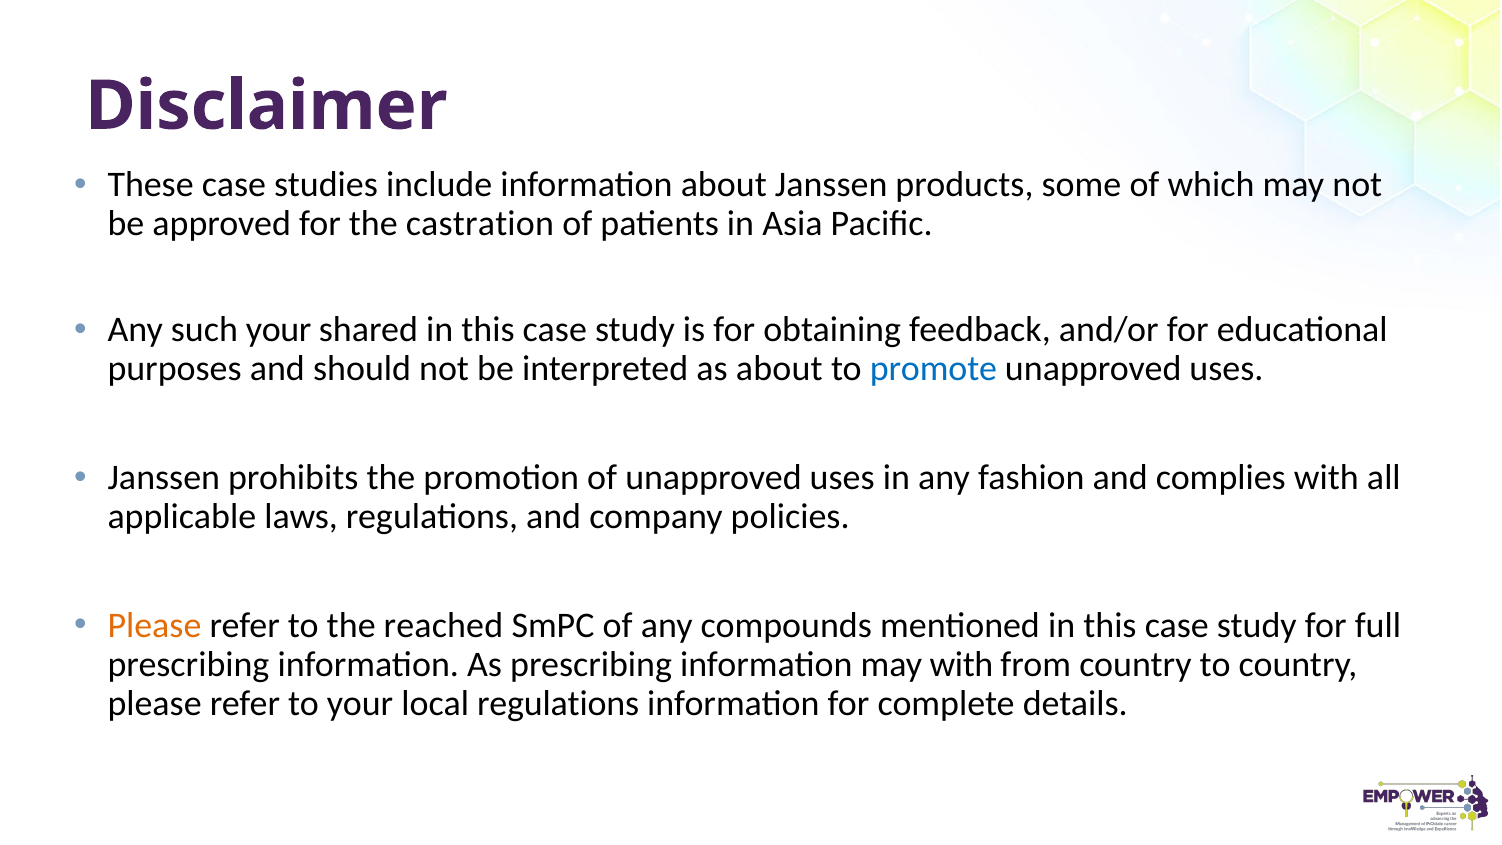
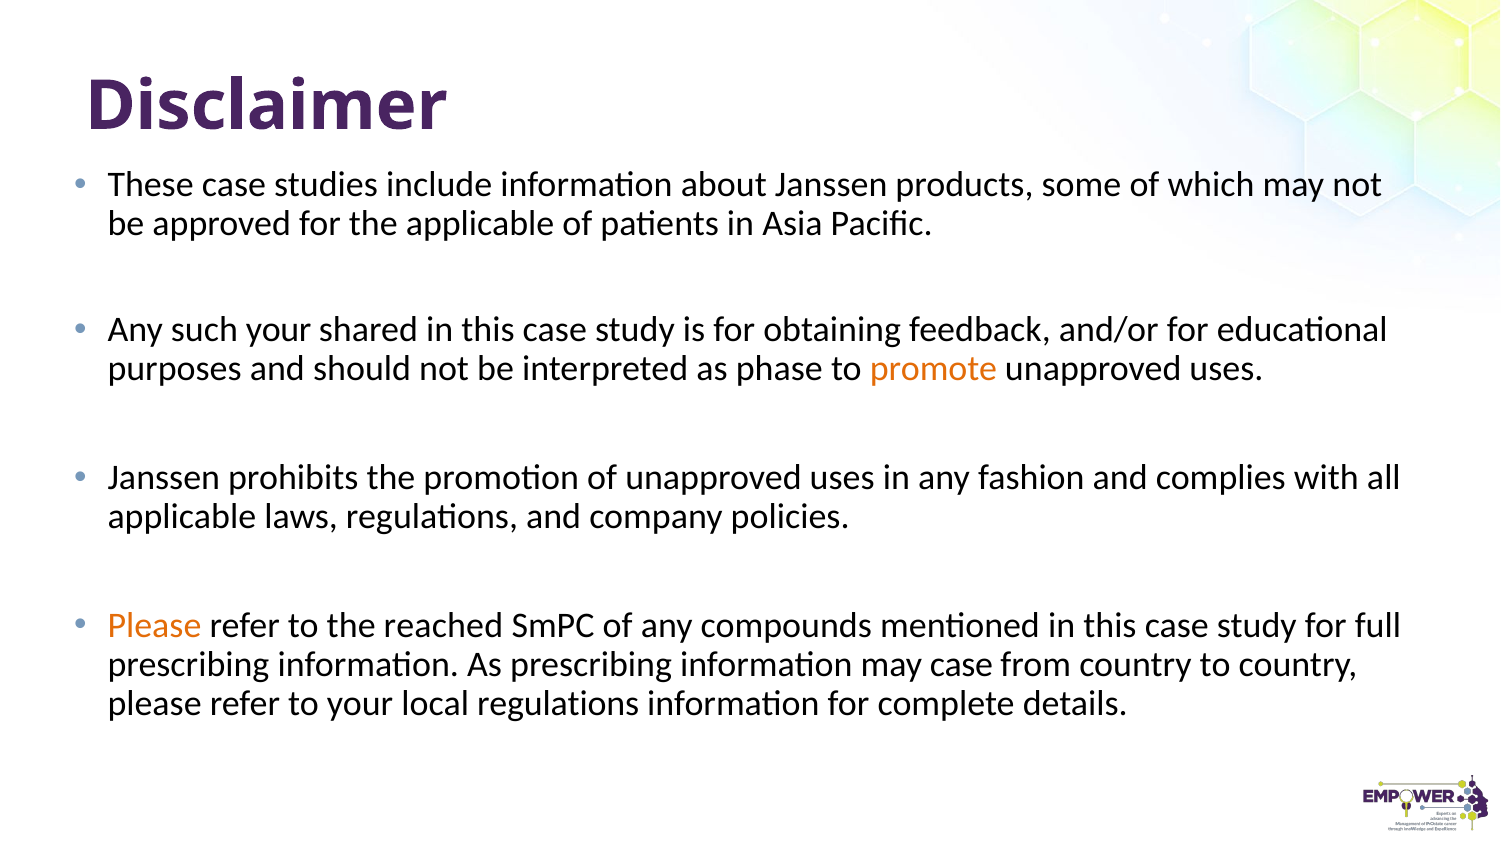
the castration: castration -> applicable
as about: about -> phase
promote colour: blue -> orange
may with: with -> case
